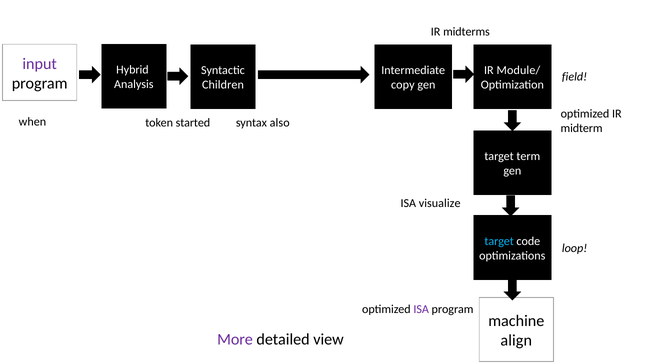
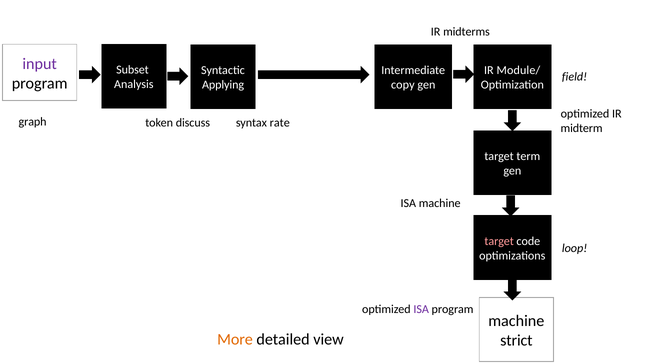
Hybrid: Hybrid -> Subset
Children: Children -> Applying
when: when -> graph
started: started -> discuss
also: also -> rate
ISA visualize: visualize -> machine
target at (499, 241) colour: light blue -> pink
More colour: purple -> orange
align: align -> strict
